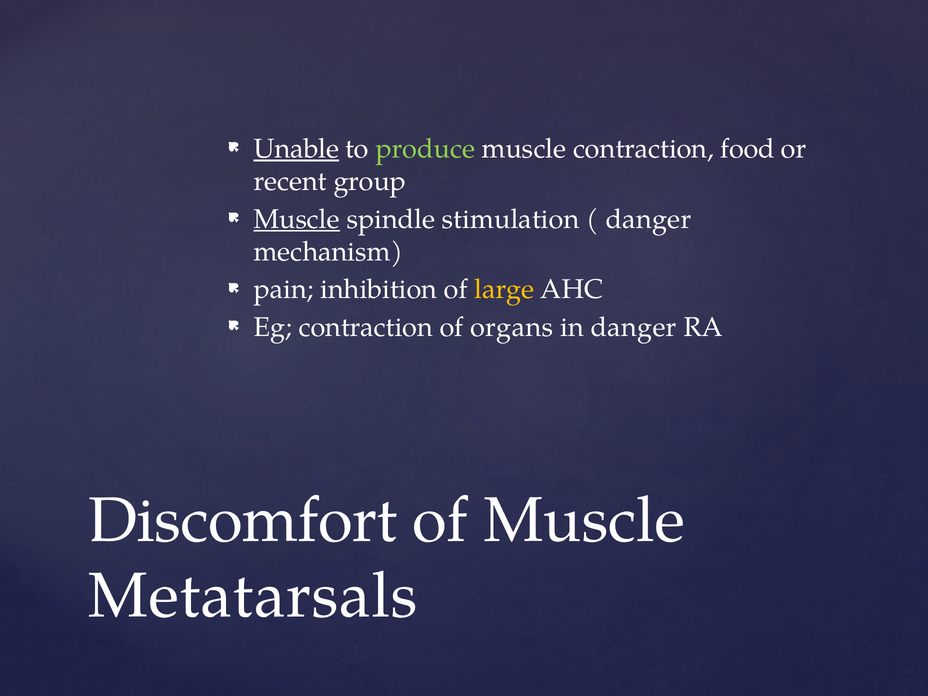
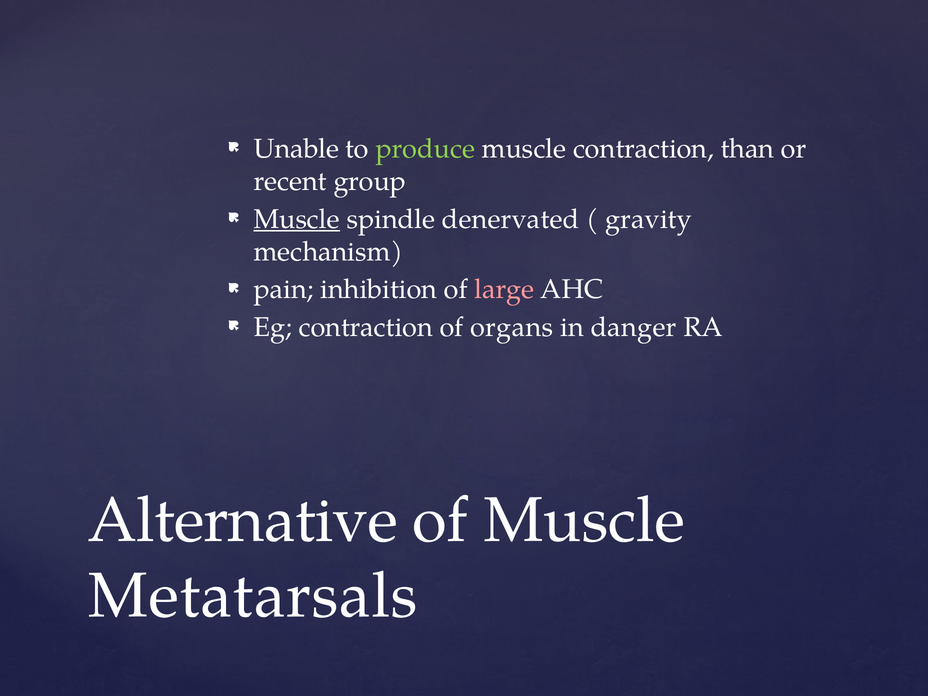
Unable underline: present -> none
food: food -> than
stimulation: stimulation -> denervated
danger at (648, 219): danger -> gravity
large colour: yellow -> pink
Discomfort: Discomfort -> Alternative
